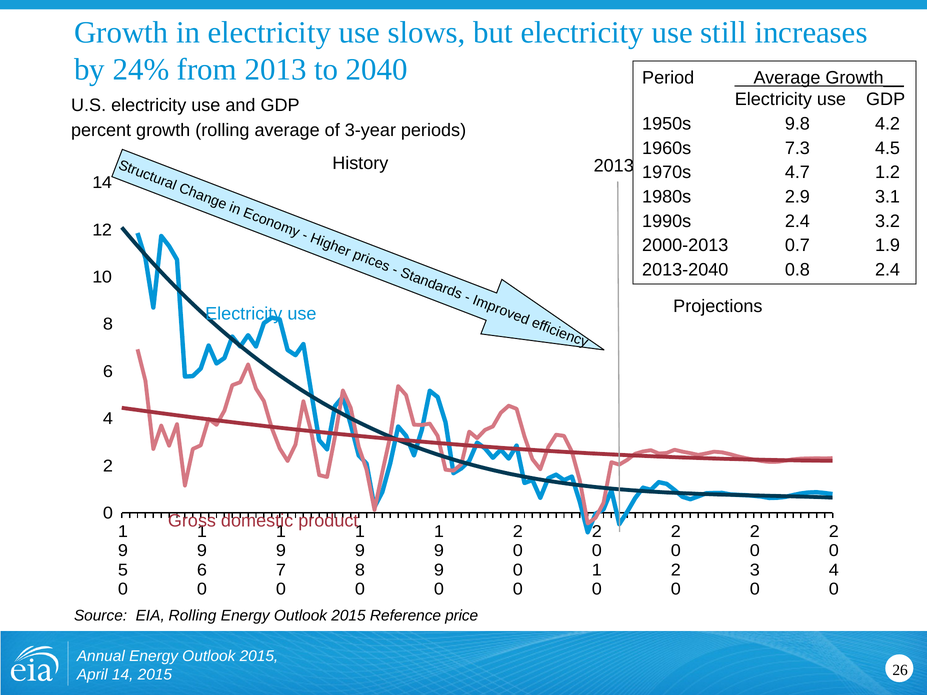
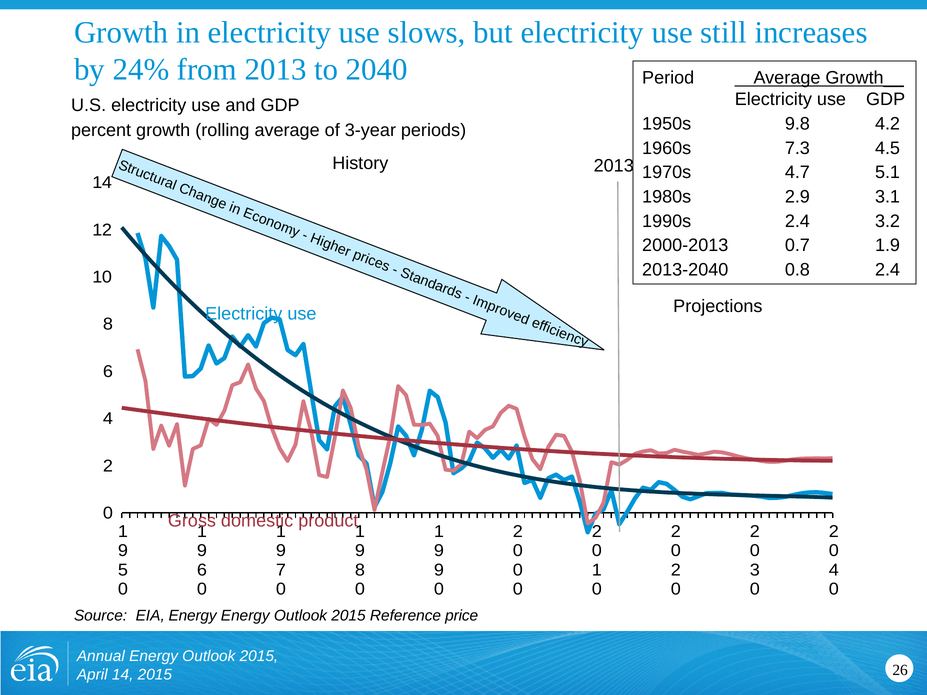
1.2: 1.2 -> 5.1
EIA Rolling: Rolling -> Energy
